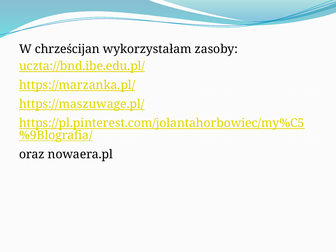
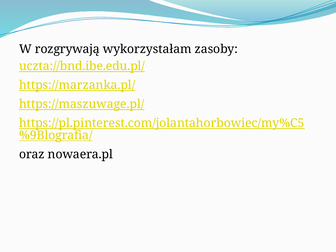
chrześcijan: chrześcijan -> rozgrywają
